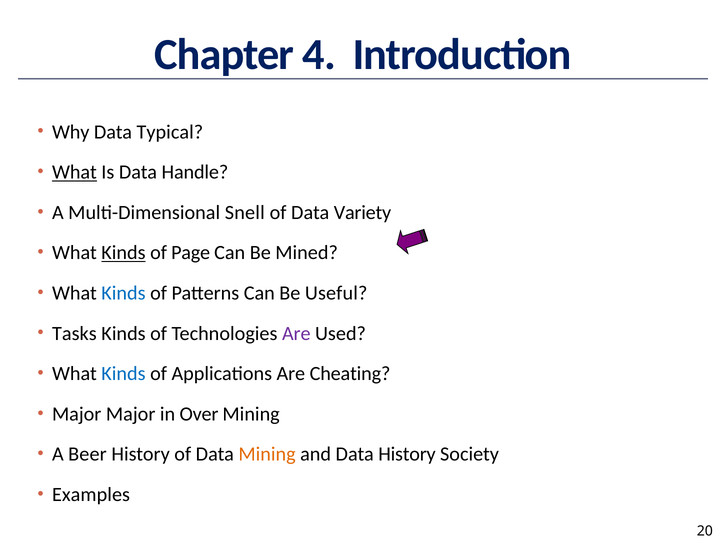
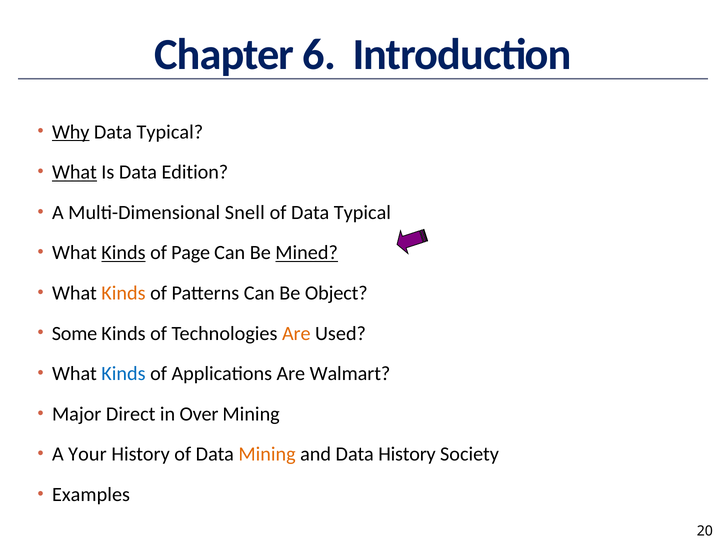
4: 4 -> 6
Why underline: none -> present
Handle: Handle -> Edition
of Data Variety: Variety -> Typical
Mined underline: none -> present
Kinds at (123, 293) colour: blue -> orange
Useful: Useful -> Object
Tasks: Tasks -> Some
Are at (296, 334) colour: purple -> orange
Cheating: Cheating -> Walmart
Major Major: Major -> Direct
Beer: Beer -> Your
